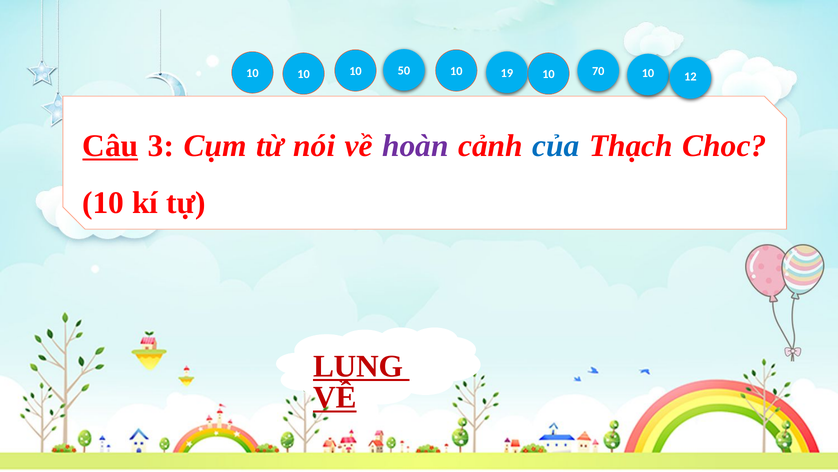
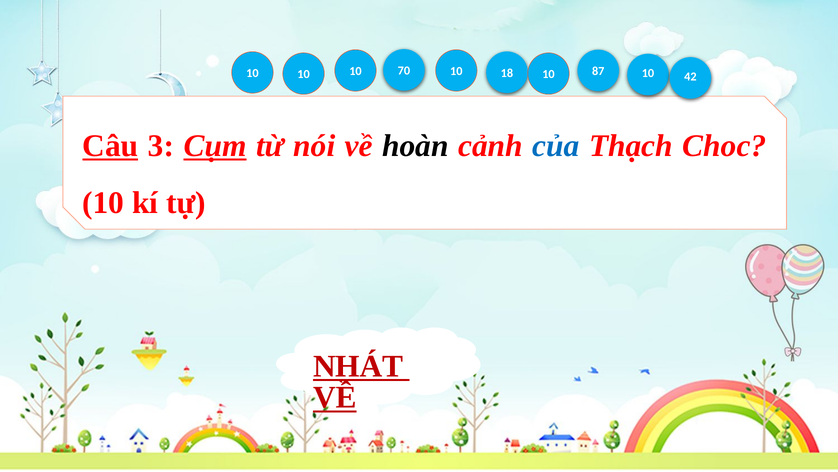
50: 50 -> 70
19: 19 -> 18
70: 70 -> 87
12: 12 -> 42
Cụm underline: none -> present
hoàn colour: purple -> black
LUNG: LUNG -> NHÁT
